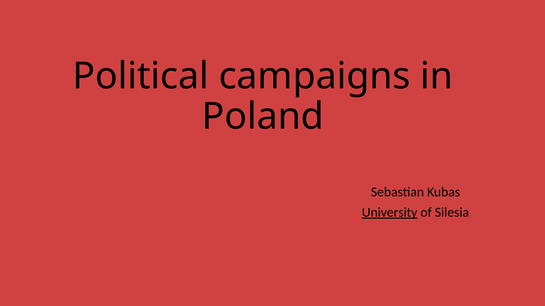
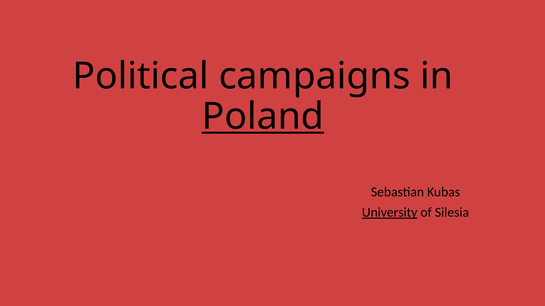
Poland underline: none -> present
